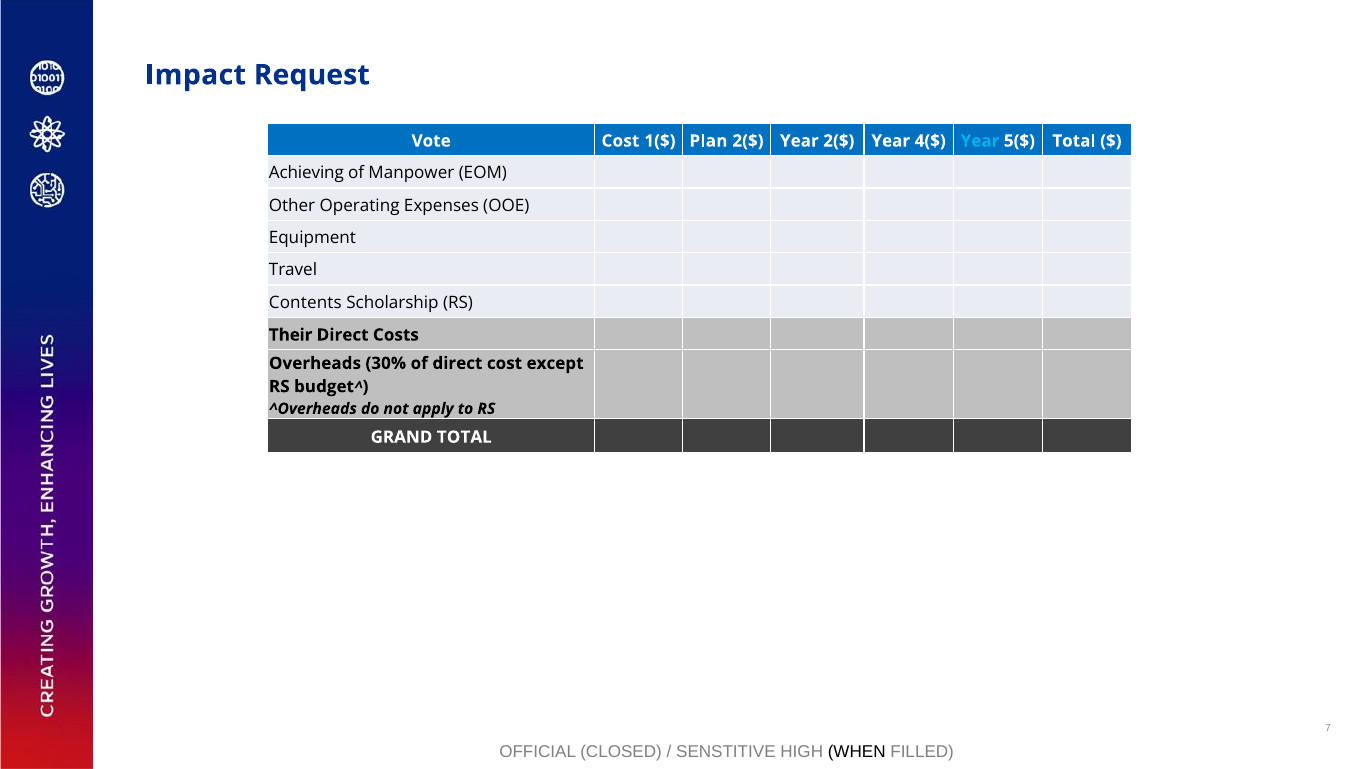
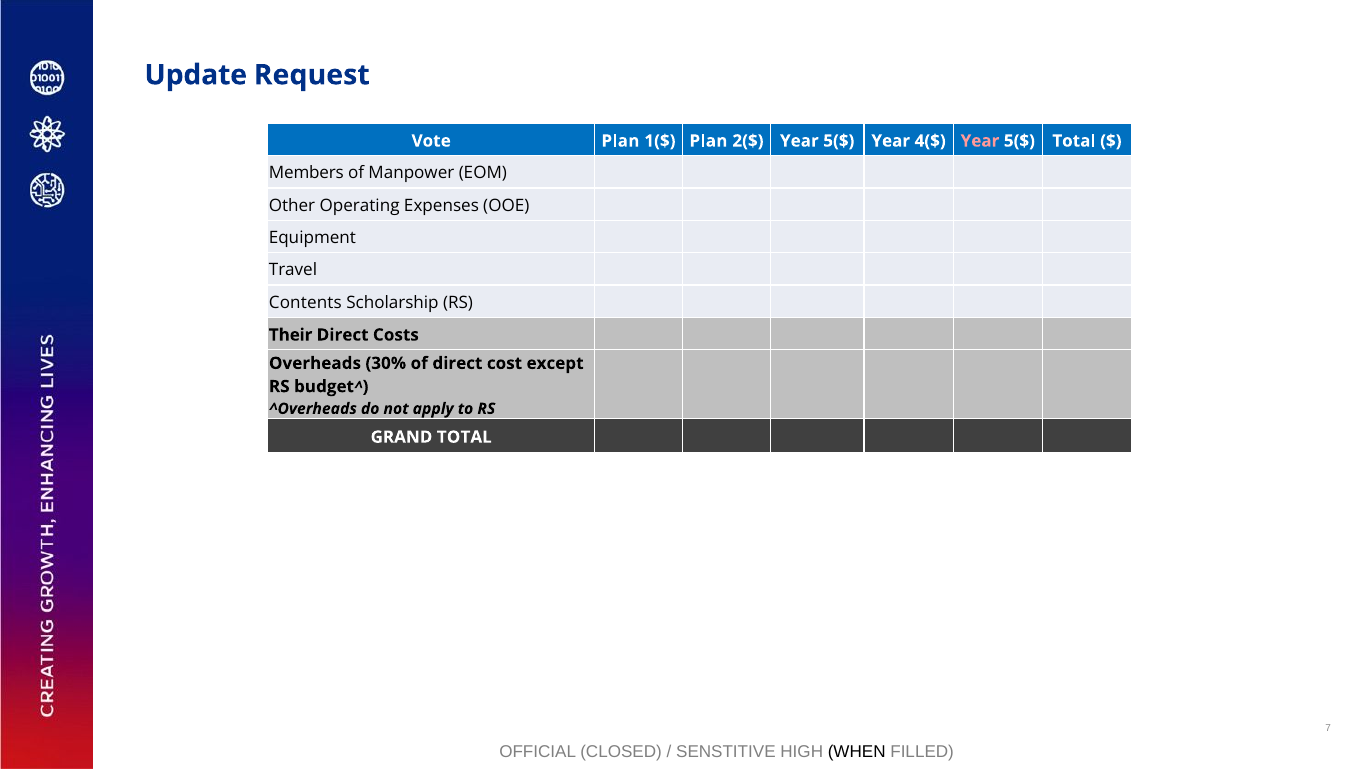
Impact: Impact -> Update
Vote Cost: Cost -> Plan
2($ Year 2($: 2($ -> 5($
Year at (980, 141) colour: light blue -> pink
Achieving: Achieving -> Members
